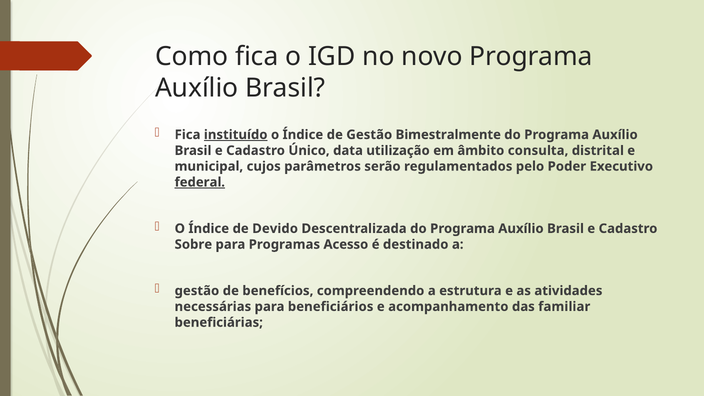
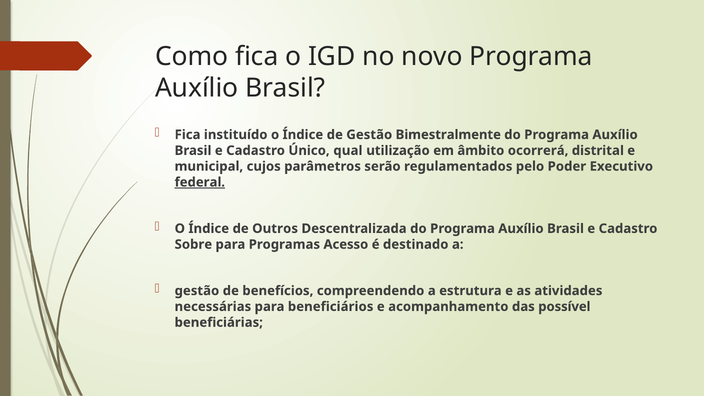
instituído underline: present -> none
data: data -> qual
consulta: consulta -> ocorrerá
Devido: Devido -> Outros
familiar: familiar -> possível
